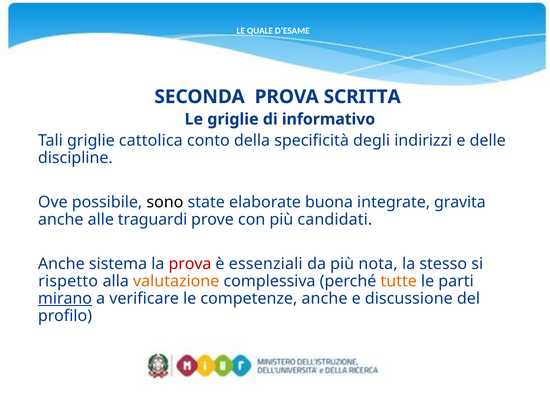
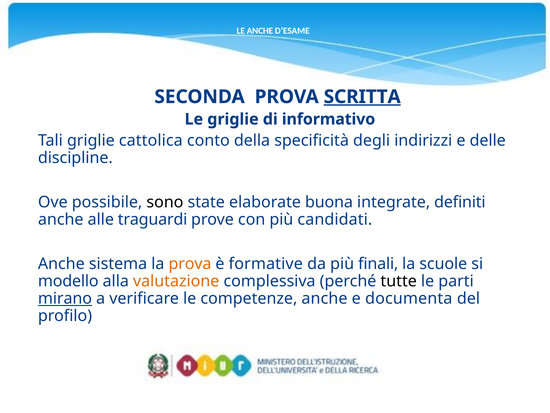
LE QUALE: QUALE -> ANCHE
SCRITTA underline: none -> present
gravita: gravita -> definiti
prova at (190, 263) colour: red -> orange
essenziali: essenziali -> formative
nota: nota -> finali
stesso: stesso -> scuole
rispetto: rispetto -> modello
tutte colour: orange -> black
discussione: discussione -> documenta
